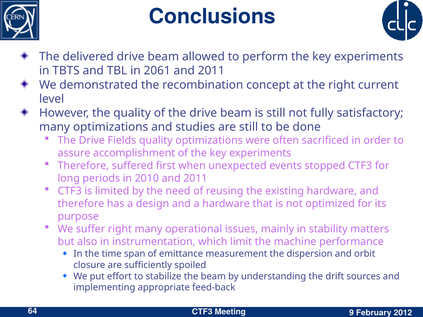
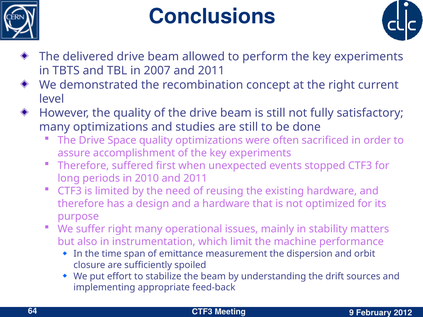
2061: 2061 -> 2007
Fields: Fields -> Space
